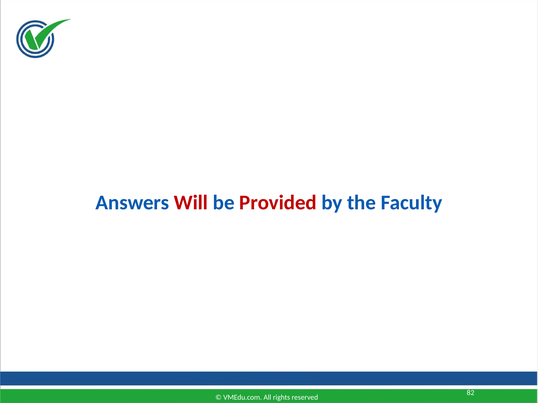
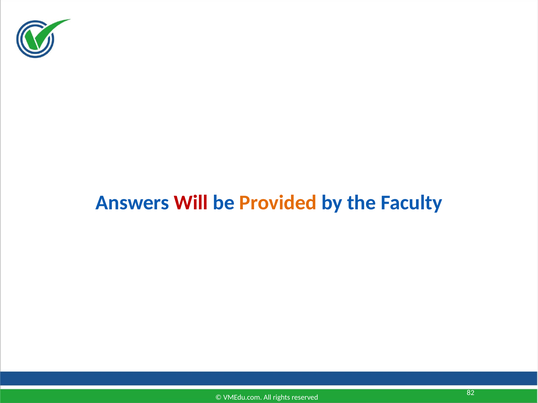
Provided colour: red -> orange
